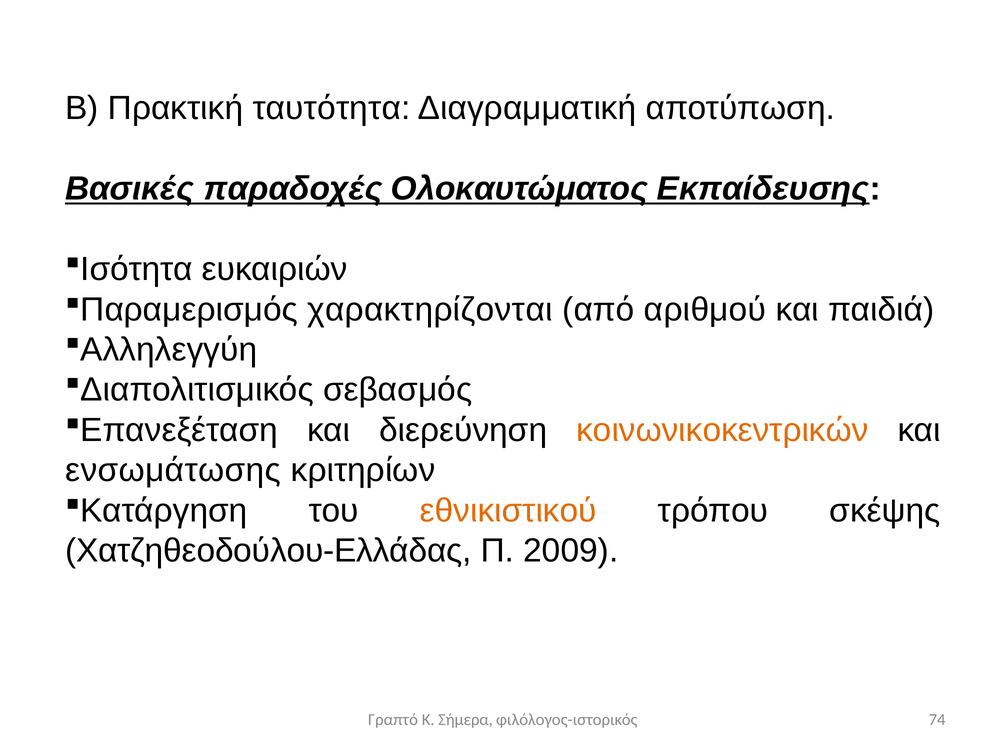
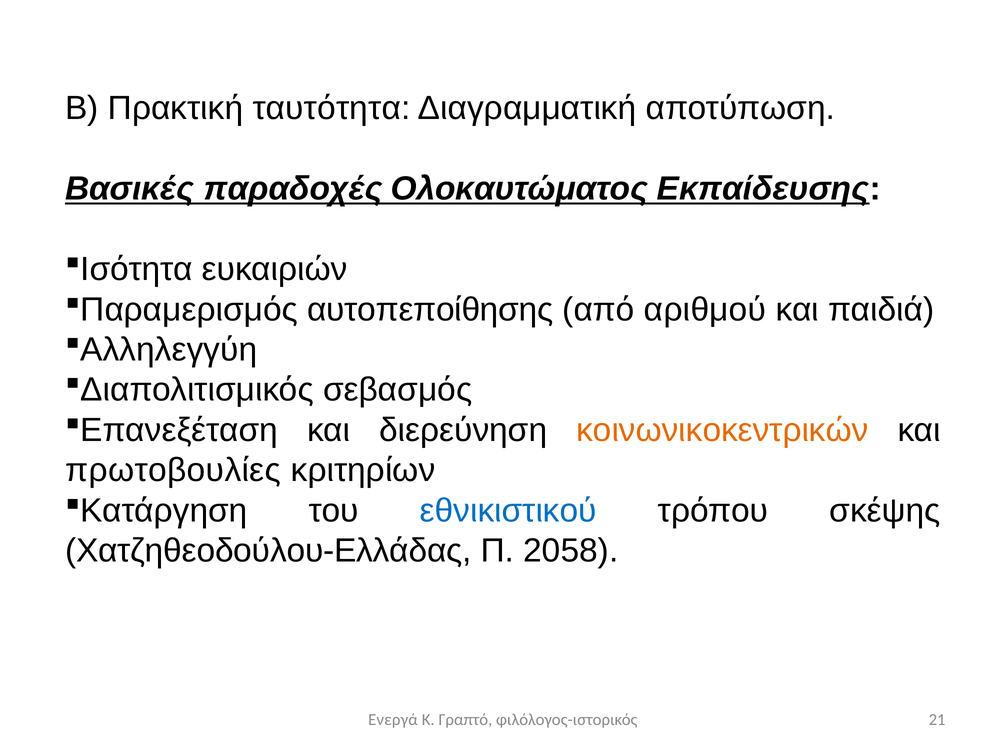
χαρακτηρίζονται: χαρακτηρίζονται -> αυτοπεποίθησης
ενσωμάτωσης: ενσωμάτωσης -> πρωτοβουλίες
εθνικιστικού colour: orange -> blue
2009: 2009 -> 2058
Γραπτό: Γραπτό -> Ενεργά
Σήμερα: Σήμερα -> Γραπτό
74: 74 -> 21
